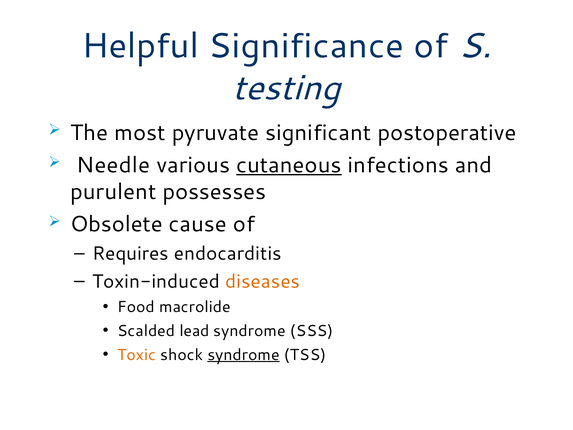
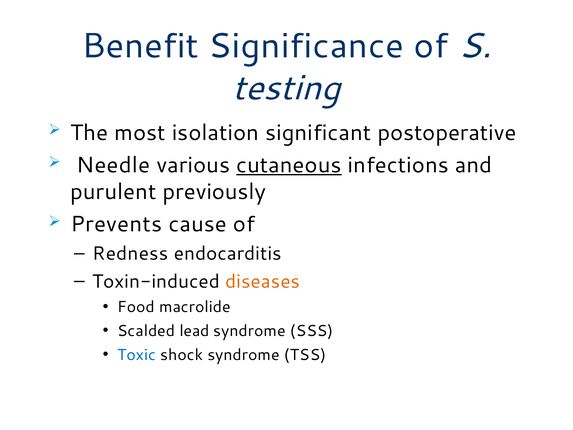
Helpful: Helpful -> Benefit
pyruvate: pyruvate -> isolation
possesses: possesses -> previously
Obsolete: Obsolete -> Prevents
Requires: Requires -> Redness
Toxic colour: orange -> blue
syndrome at (243, 355) underline: present -> none
